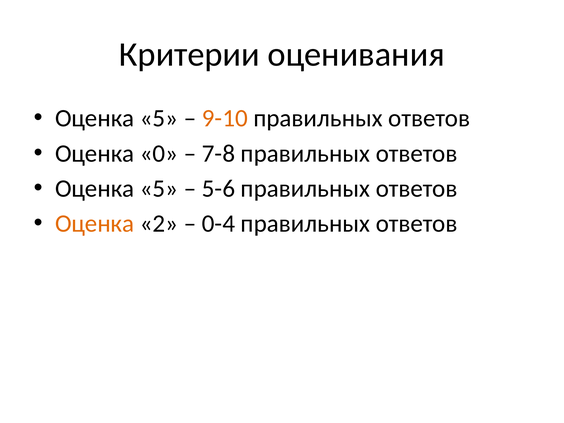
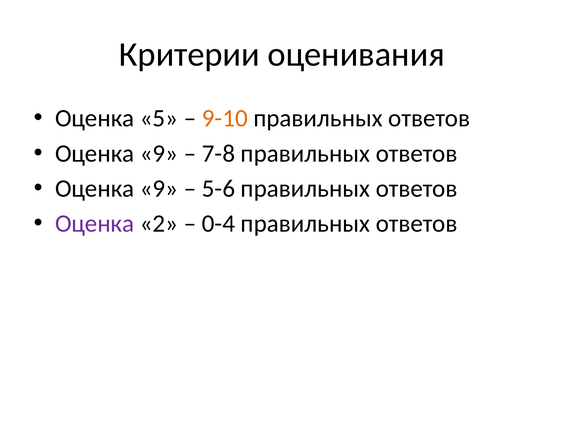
0 at (159, 153): 0 -> 9
5 at (159, 189): 5 -> 9
Оценка at (95, 224) colour: orange -> purple
